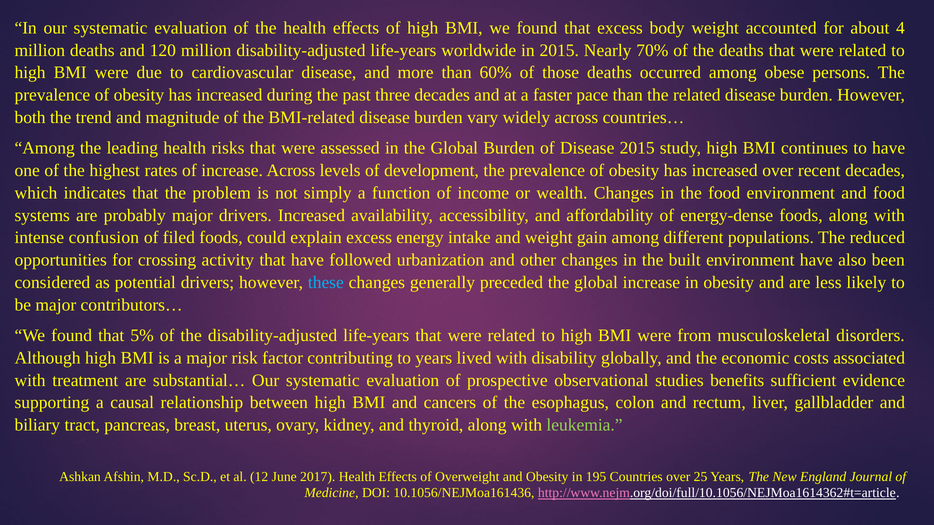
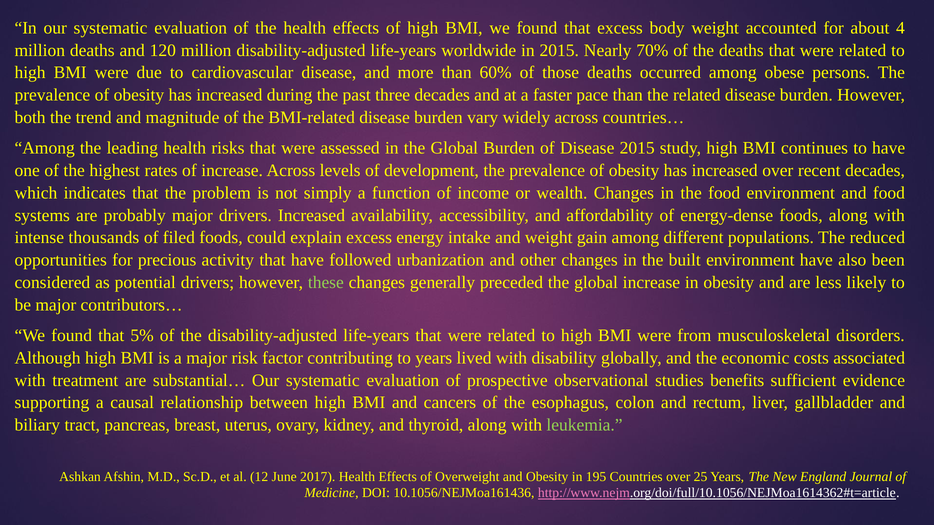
confusion: confusion -> thousands
crossing: crossing -> precious
these colour: light blue -> light green
